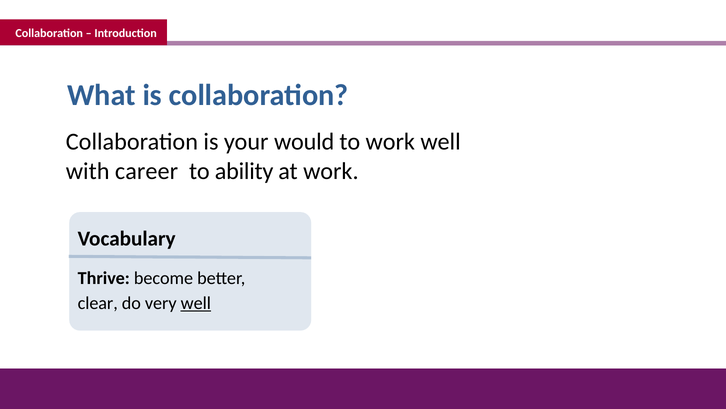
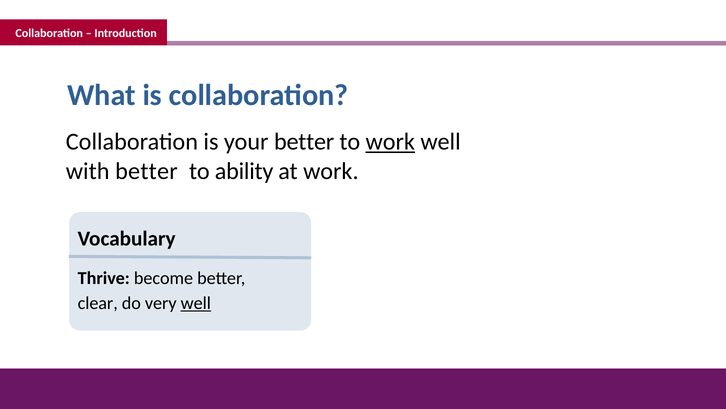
your would: would -> better
work at (390, 142) underline: none -> present
with career: career -> better
